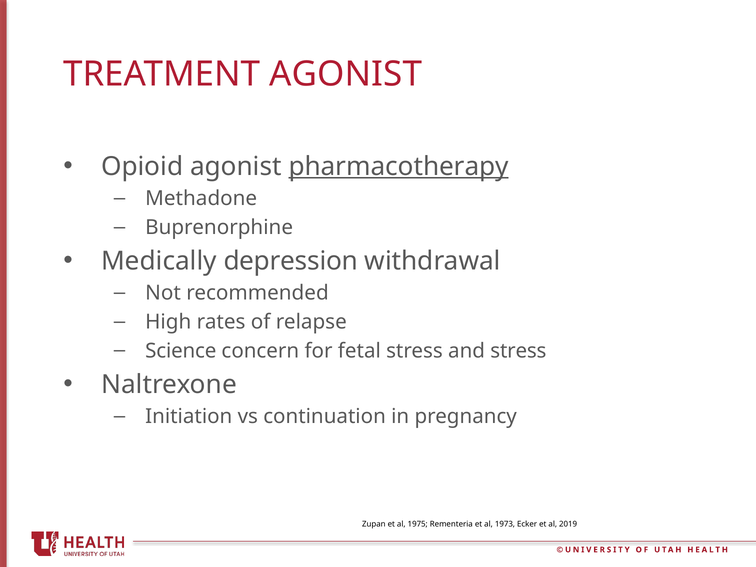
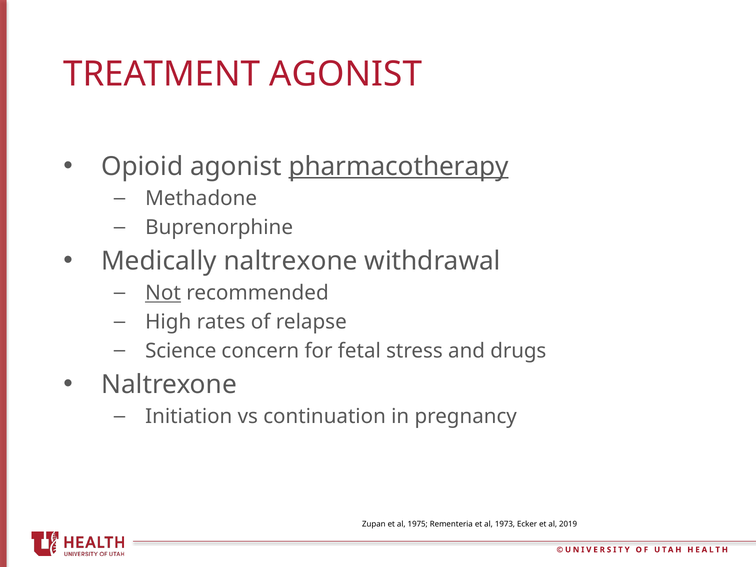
Medically depression: depression -> naltrexone
Not underline: none -> present
and stress: stress -> drugs
